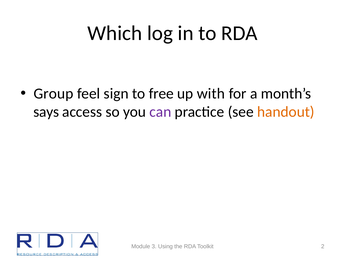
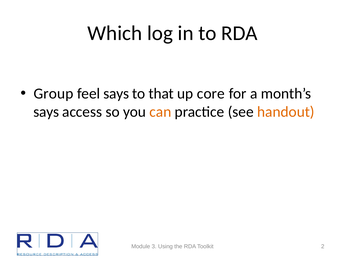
feel sign: sign -> says
free: free -> that
with: with -> core
can colour: purple -> orange
